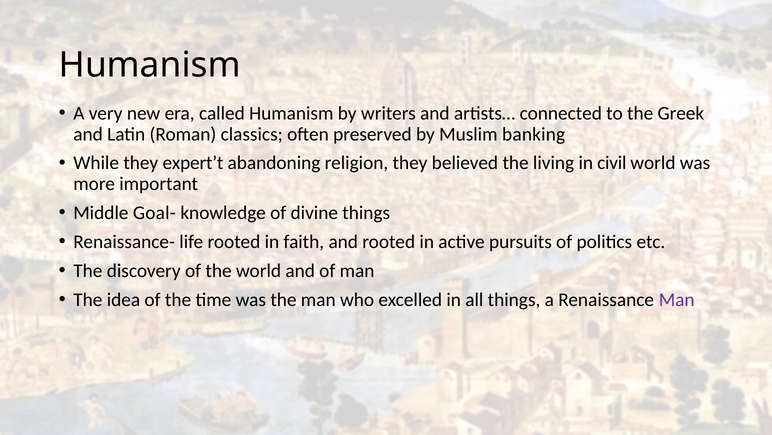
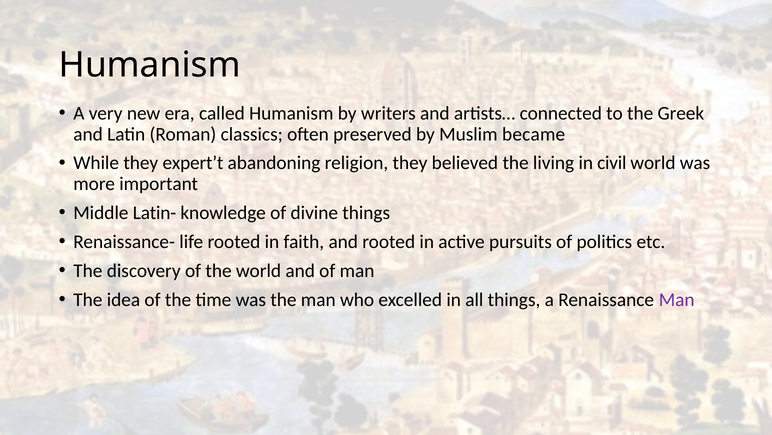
banking: banking -> became
Goal-: Goal- -> Latin-
